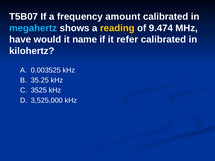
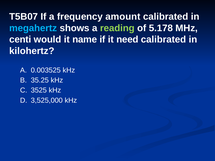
reading colour: yellow -> light green
9.474: 9.474 -> 5.178
have: have -> centi
refer: refer -> need
